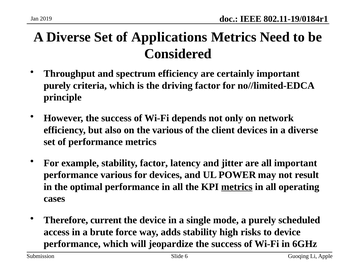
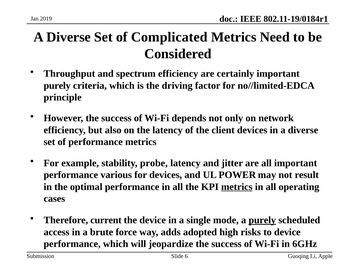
Applications: Applications -> Complicated
the various: various -> latency
stability factor: factor -> probe
purely at (262, 220) underline: none -> present
adds stability: stability -> adopted
